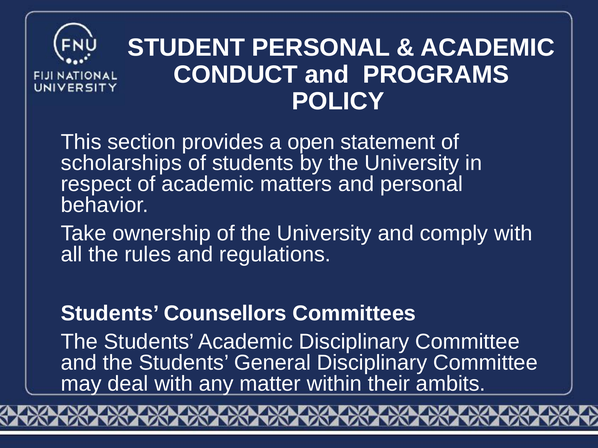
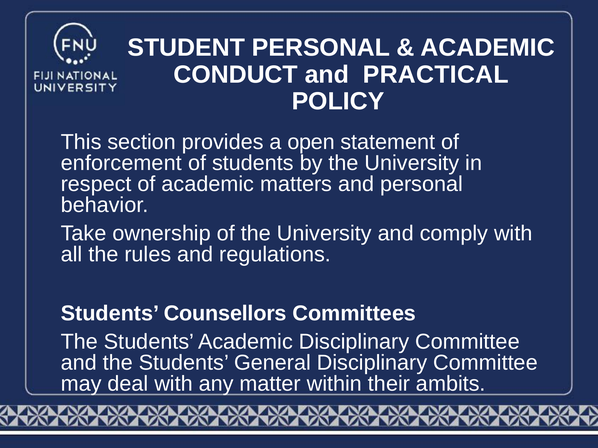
PROGRAMS: PROGRAMS -> PRACTICAL
scholarships: scholarships -> enforcement
